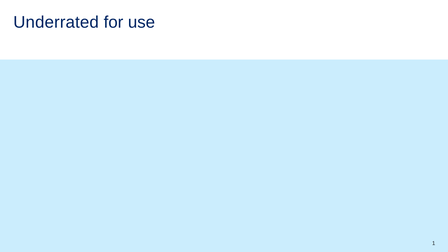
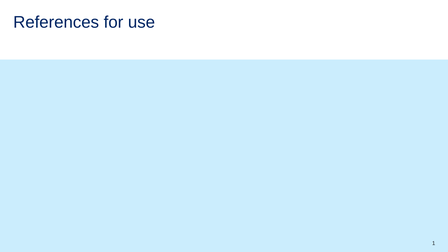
Underrated: Underrated -> References
